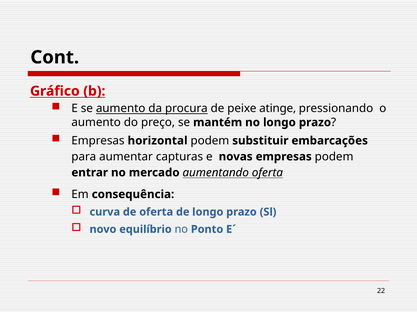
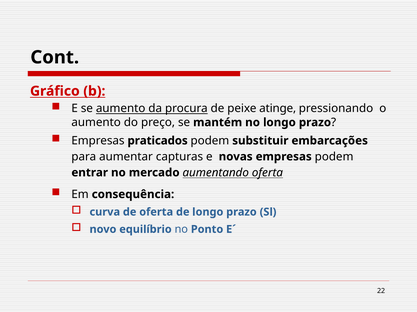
horizontal: horizontal -> praticados
